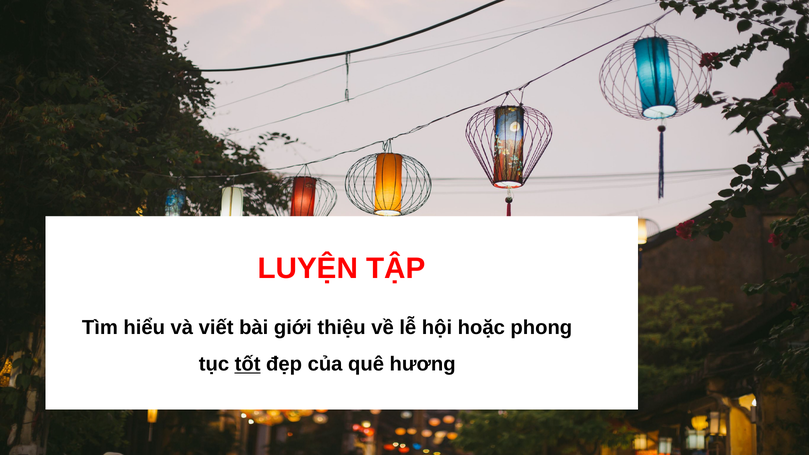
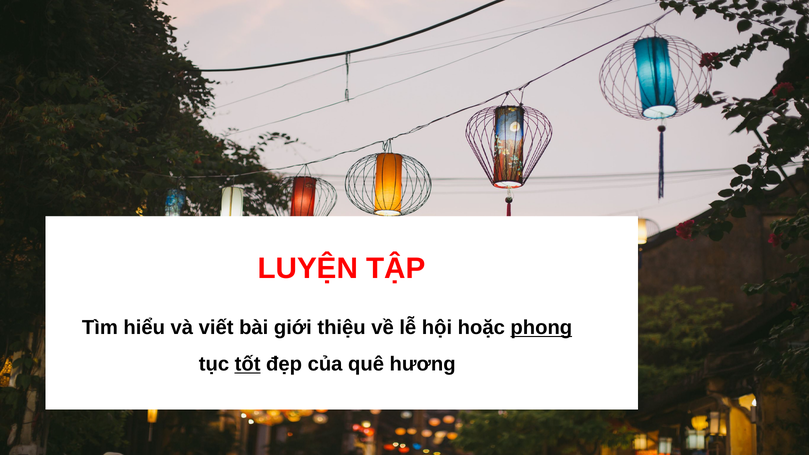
phong underline: none -> present
